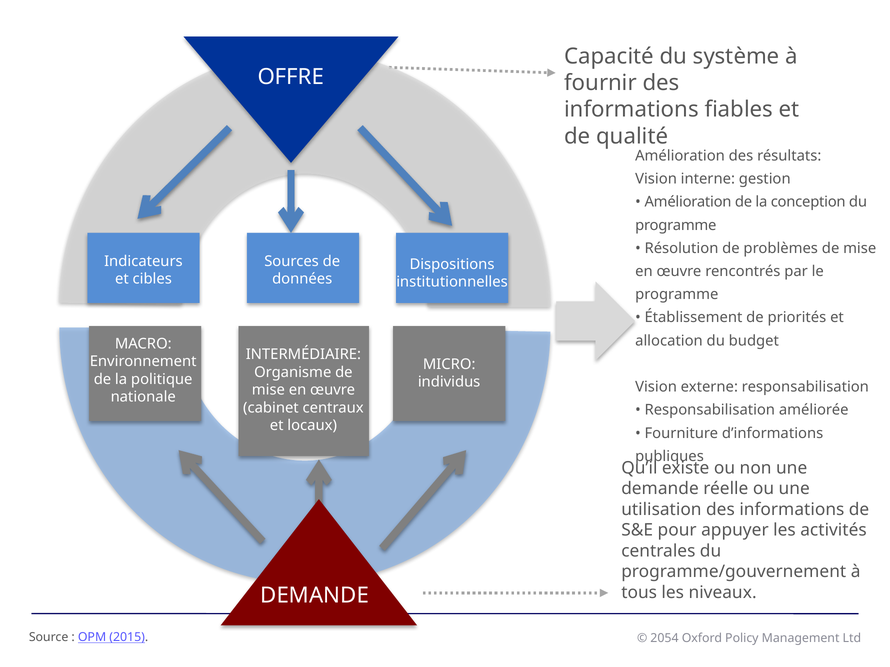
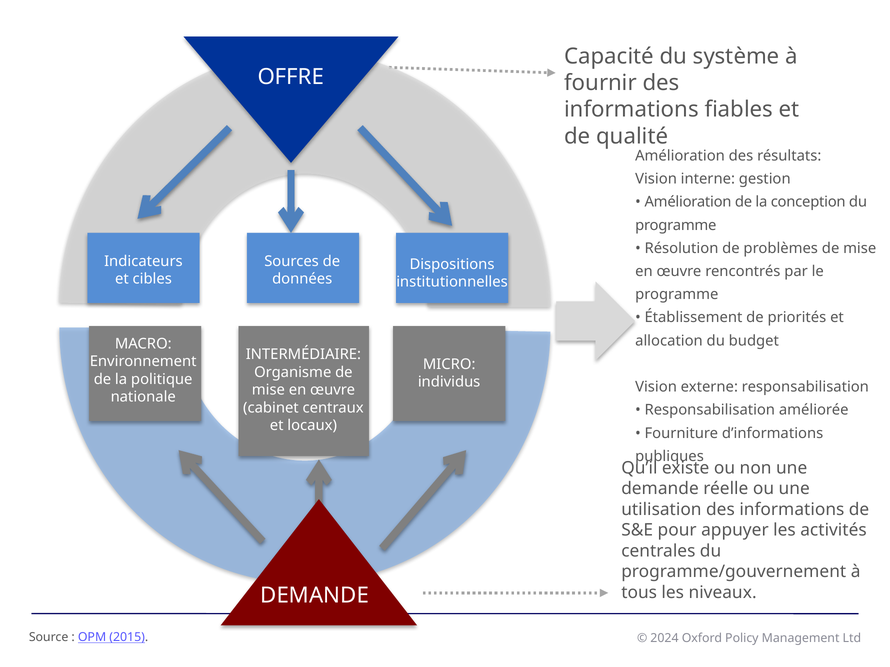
2054: 2054 -> 2024
